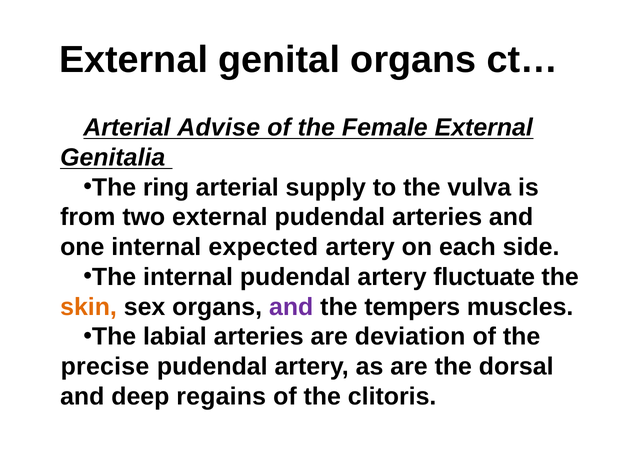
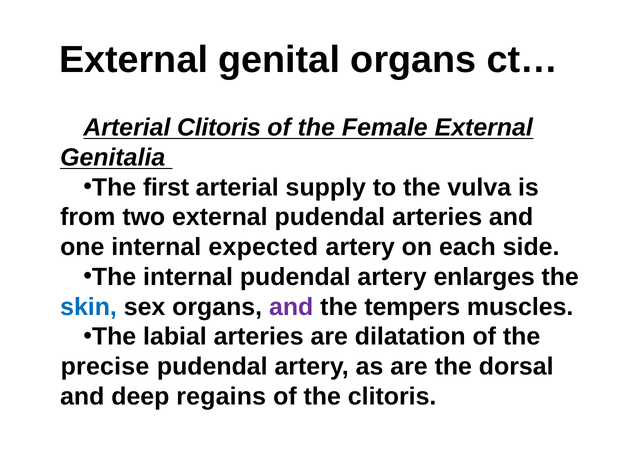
Arterial Advise: Advise -> Clitoris
ring: ring -> first
fluctuate: fluctuate -> enlarges
skin colour: orange -> blue
deviation: deviation -> dilatation
